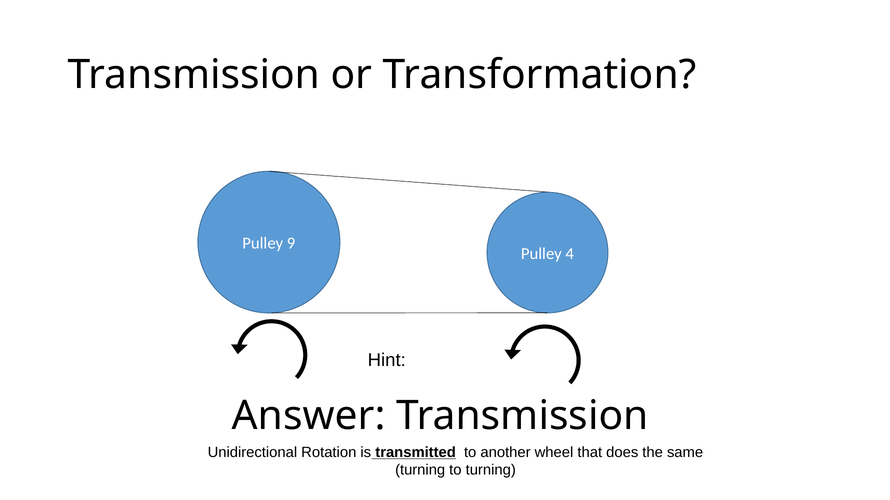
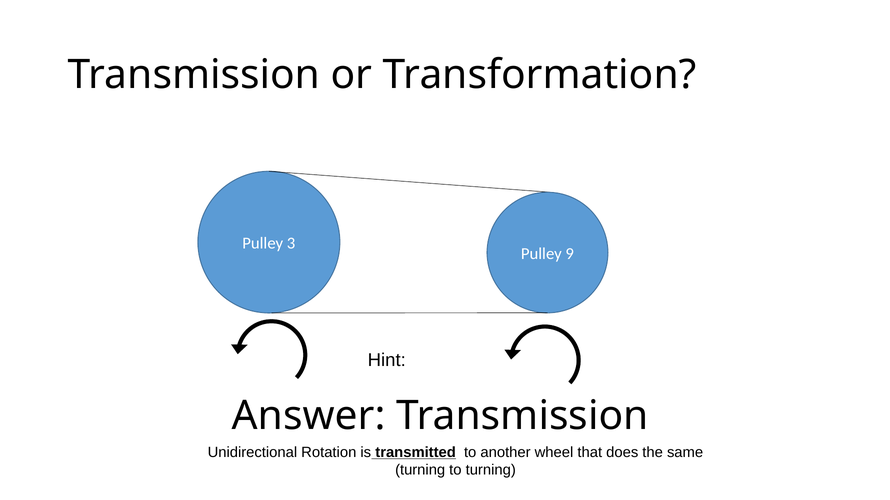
9: 9 -> 3
4: 4 -> 9
